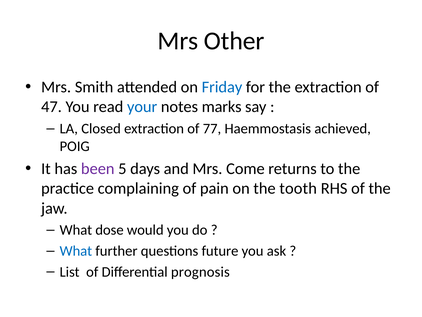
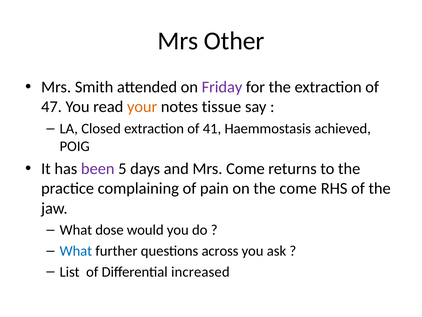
Friday colour: blue -> purple
your colour: blue -> orange
marks: marks -> tissue
77: 77 -> 41
the tooth: tooth -> come
future: future -> across
prognosis: prognosis -> increased
